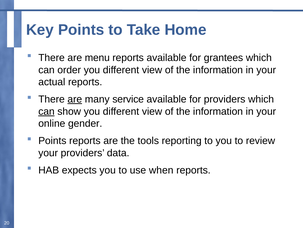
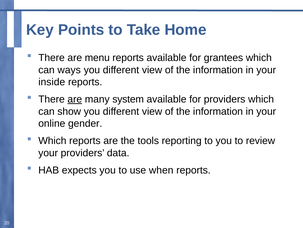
order: order -> ways
actual: actual -> inside
service: service -> system
can at (46, 111) underline: present -> none
Points at (52, 140): Points -> Which
